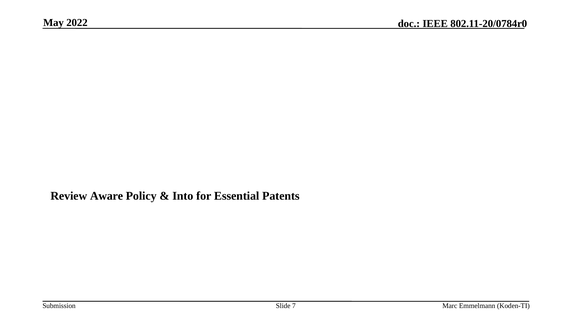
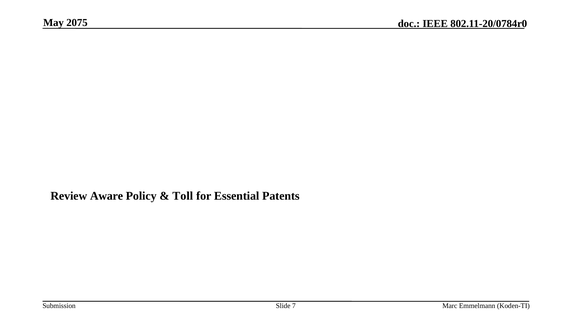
2022: 2022 -> 2075
Into: Into -> Toll
